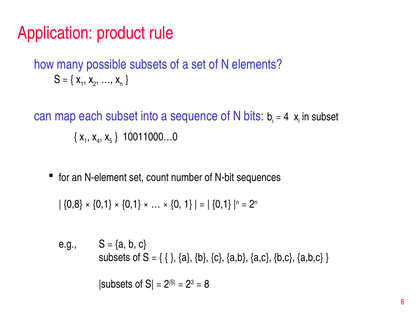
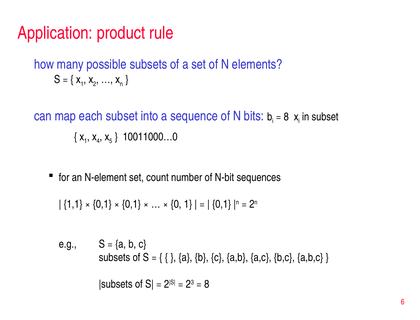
4 at (286, 117): 4 -> 8
0,8: 0,8 -> 1,1
